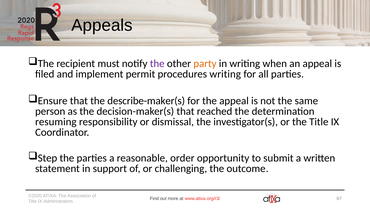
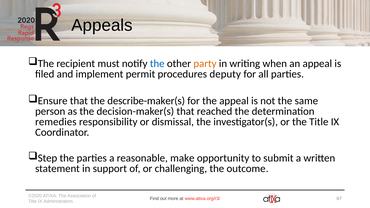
the at (157, 64) colour: purple -> blue
procedures writing: writing -> deputy
resuming: resuming -> remedies
order: order -> make
